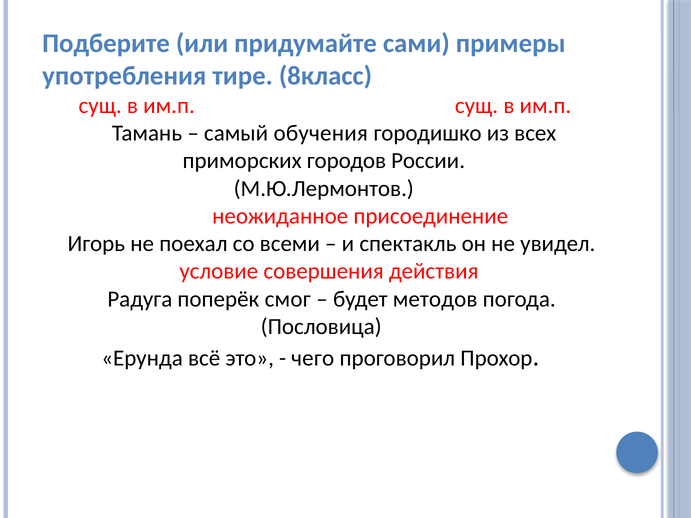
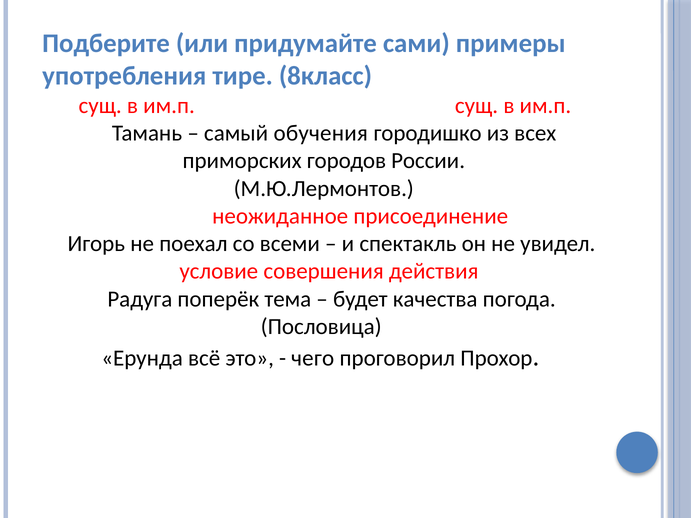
смог: смог -> тема
методов: методов -> качества
